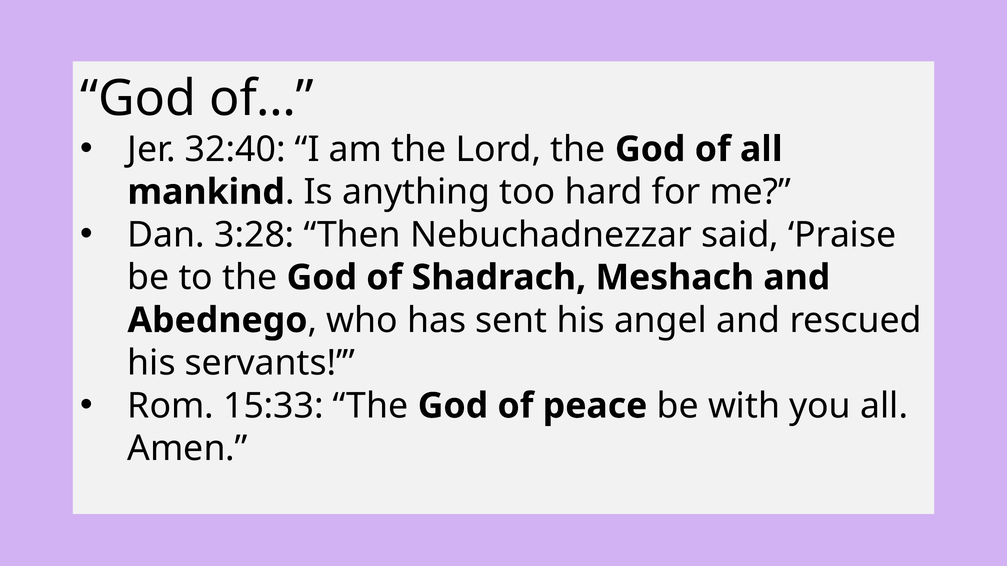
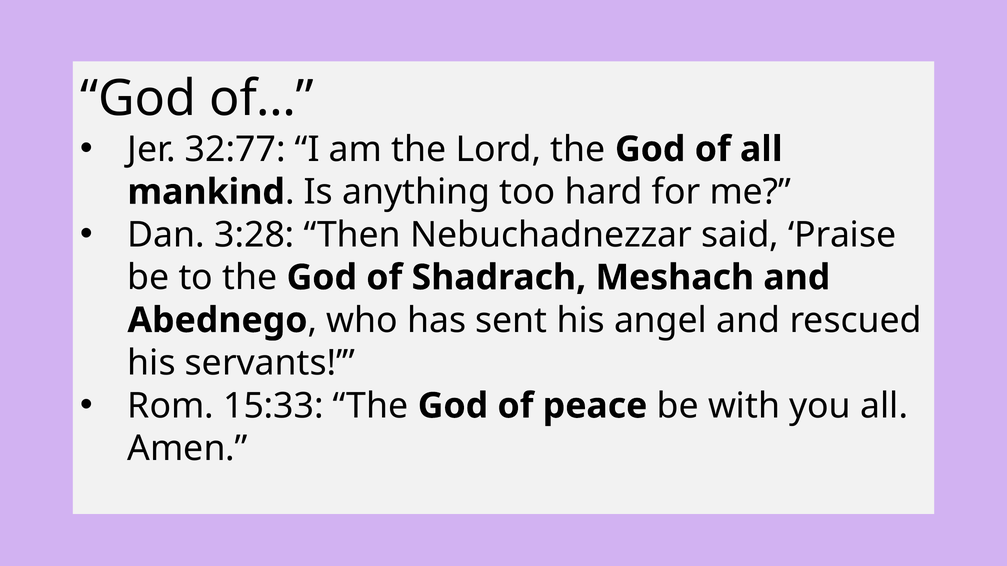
32:40: 32:40 -> 32:77
